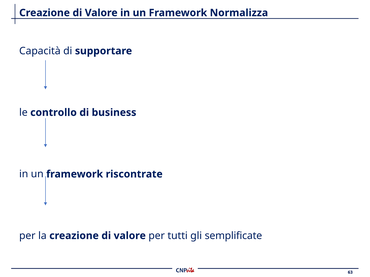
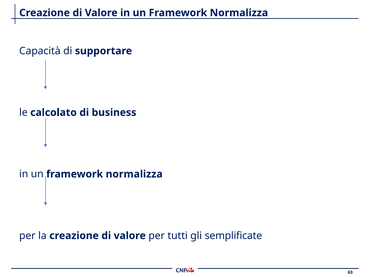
controllo: controllo -> calcolato
riscontrate at (134, 174): riscontrate -> normalizza
